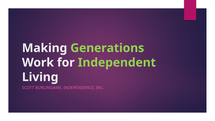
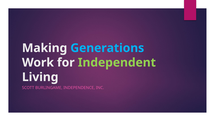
Generations colour: light green -> light blue
